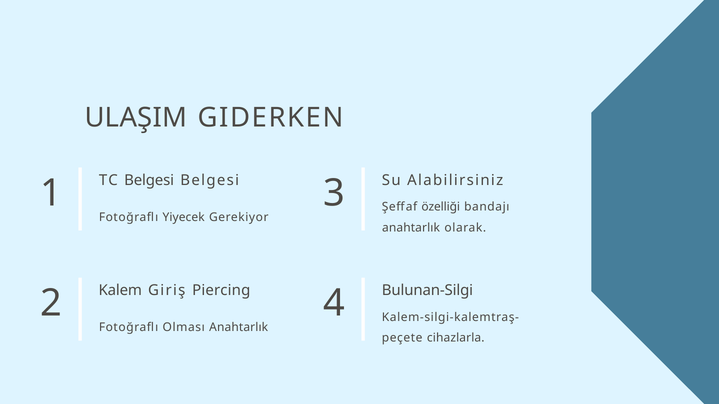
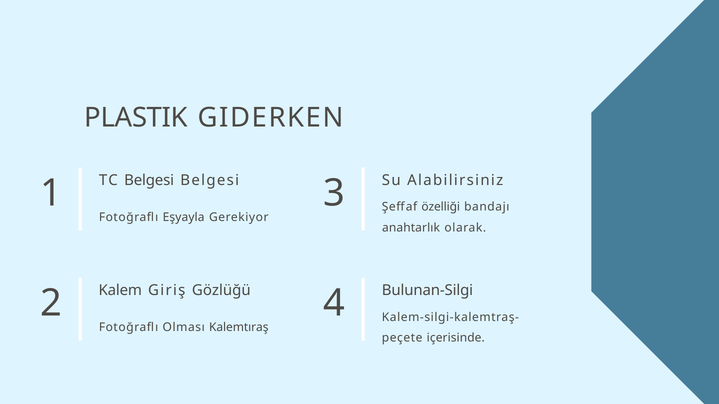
ULAŞIM: ULAŞIM -> PLASTIK
Yiyecek: Yiyecek -> Eşyayla
Piercing: Piercing -> Gözlüğü
Olması Anahtarlık: Anahtarlık -> Kalemtıraş
cihazlarla: cihazlarla -> içerisinde
